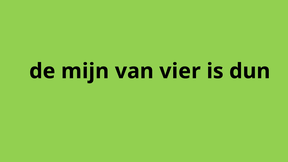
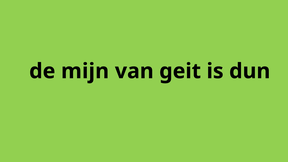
vier: vier -> geit
